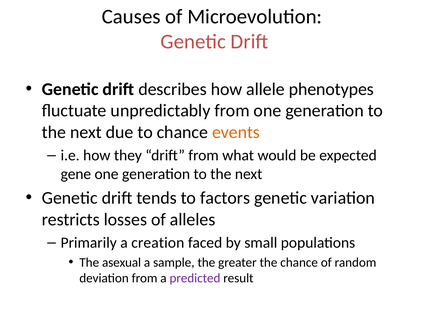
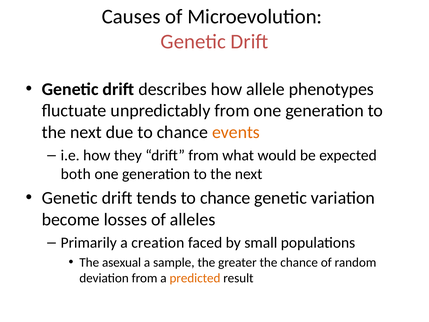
gene: gene -> both
tends to factors: factors -> chance
restricts: restricts -> become
predicted colour: purple -> orange
